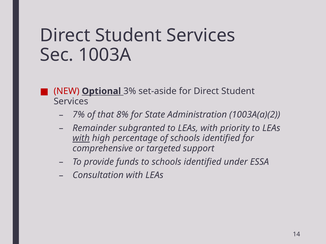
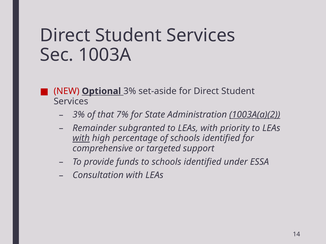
7% at (79, 115): 7% -> 3%
8%: 8% -> 7%
1003A(a)(2 underline: none -> present
